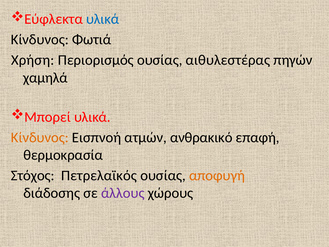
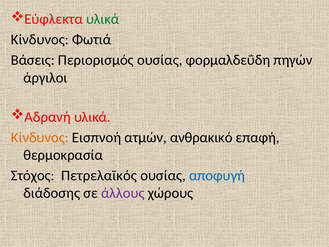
υλικά at (103, 19) colour: blue -> green
Χρήση: Χρήση -> Βάσεις
αιθυλεστέρας: αιθυλεστέρας -> φορμαλδεΰδη
χαμηλά: χαμηλά -> άργιλοι
Μπορεί: Μπορεί -> Αδρανή
αποφυγή colour: orange -> blue
